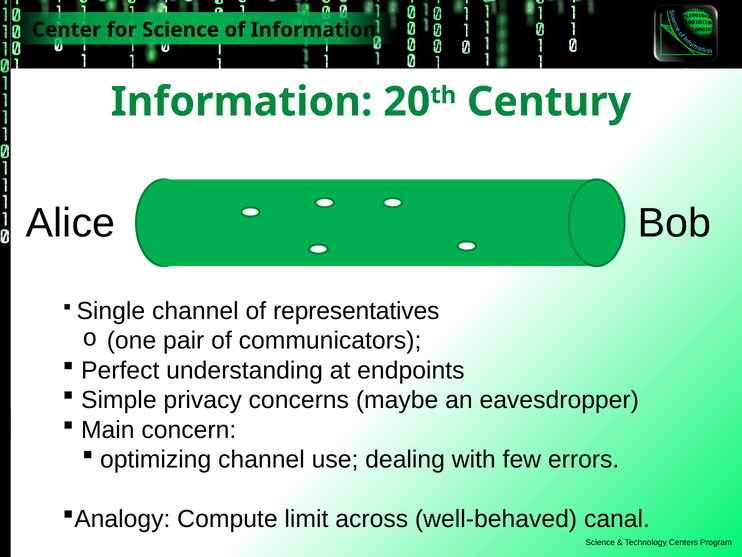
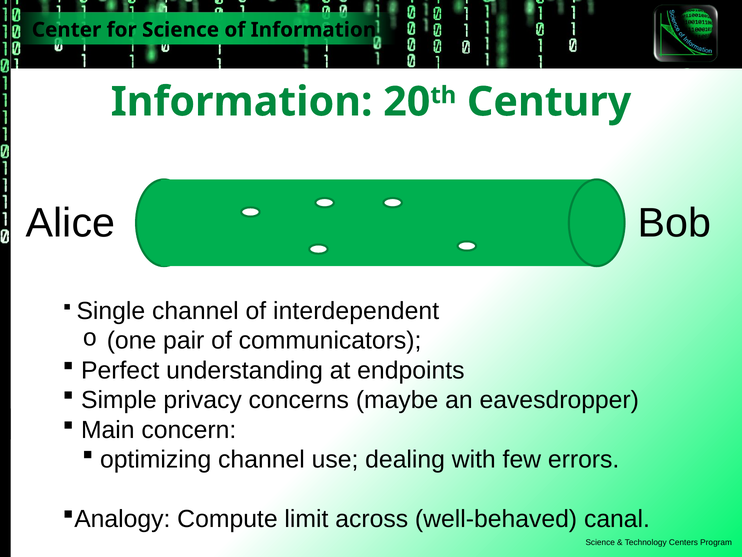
representatives: representatives -> interdependent
